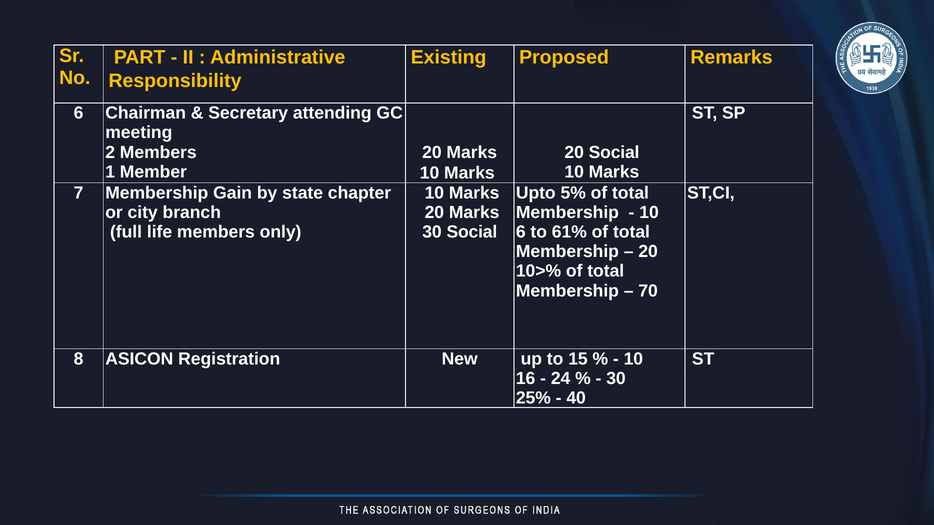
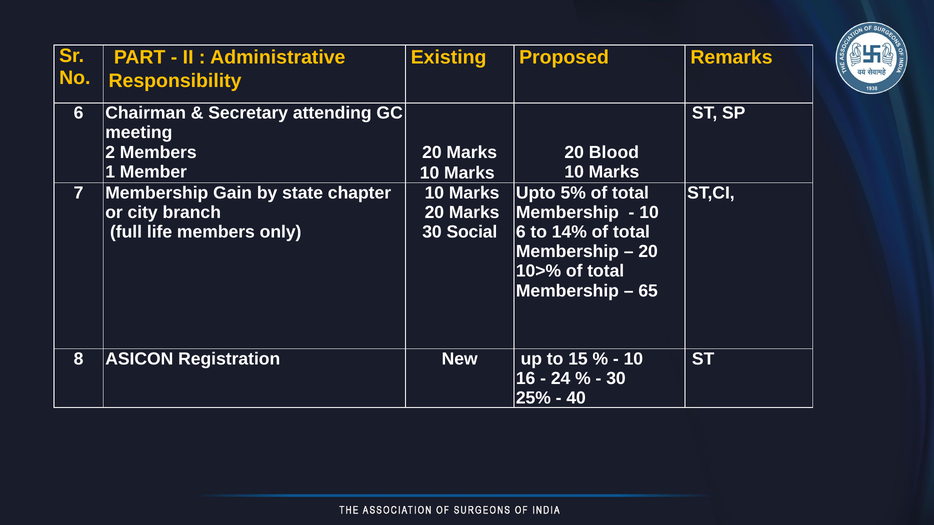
20 Social: Social -> Blood
61%: 61% -> 14%
70: 70 -> 65
